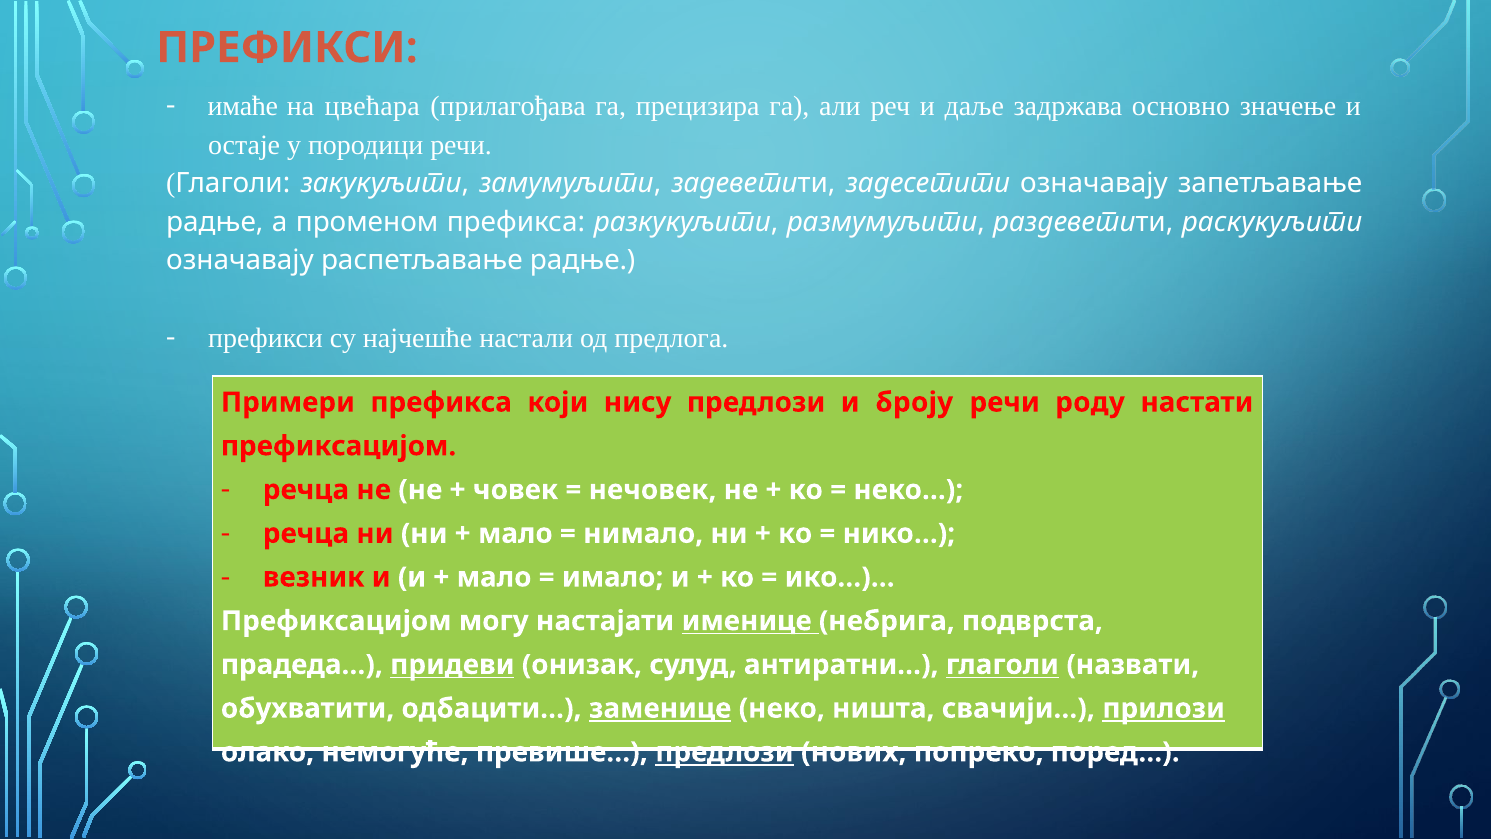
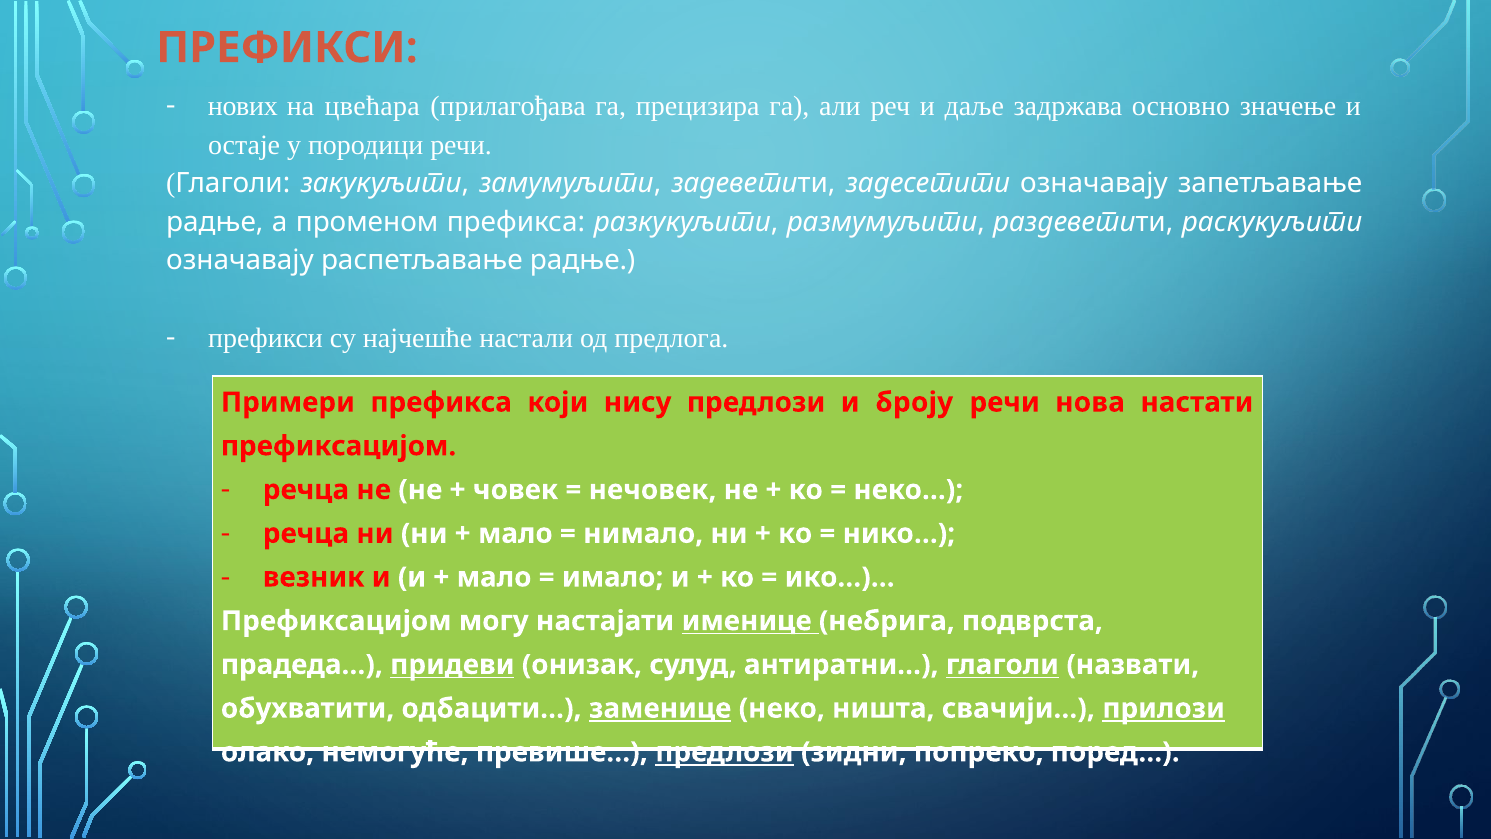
имаће: имаће -> нових
роду: роду -> нова
нових: нових -> зидни
